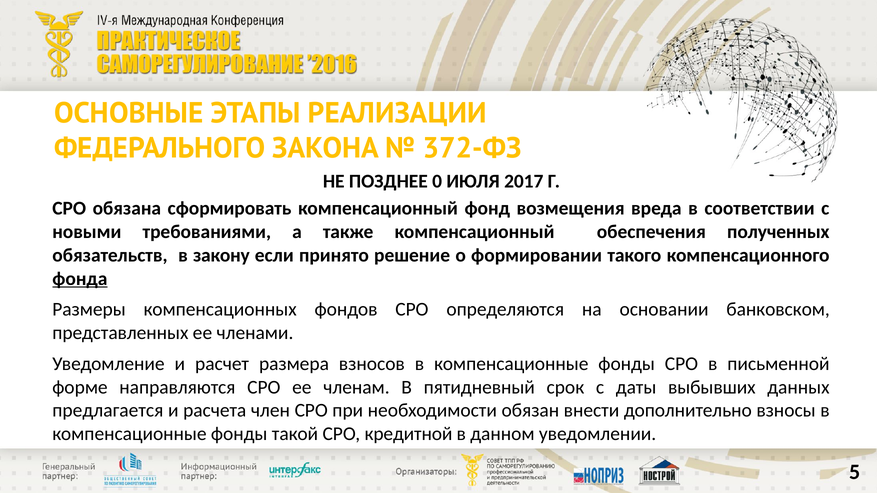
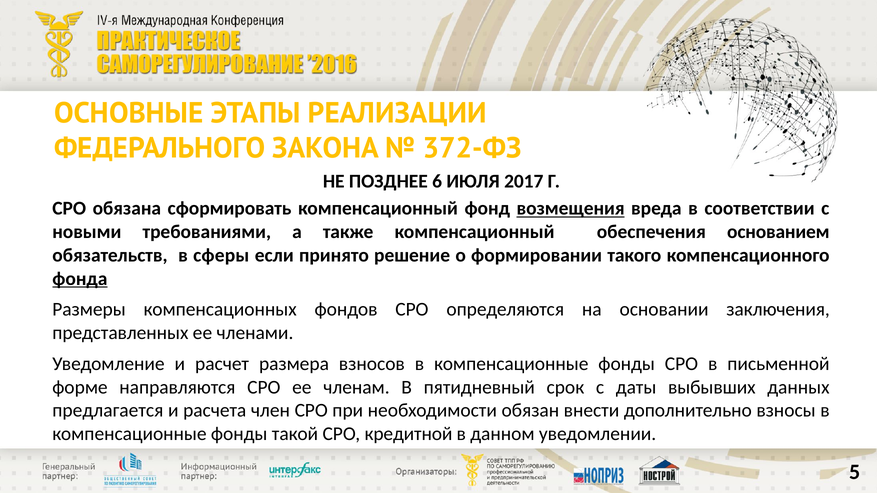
0: 0 -> 6
возмещения underline: none -> present
полученных: полученных -> основанием
закону: закону -> сферы
банковском: банковском -> заключения
